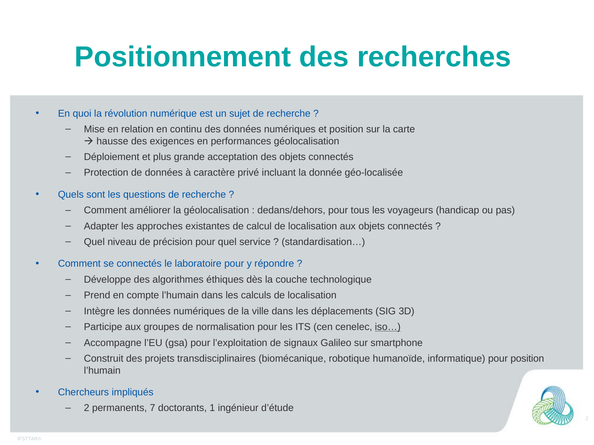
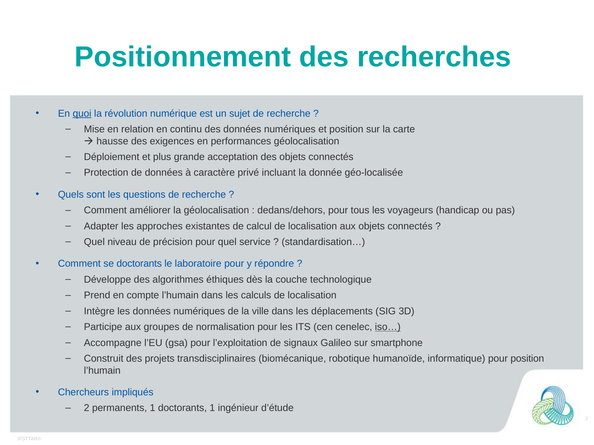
quoi underline: none -> present
se connectés: connectés -> doctorants
permanents 7: 7 -> 1
